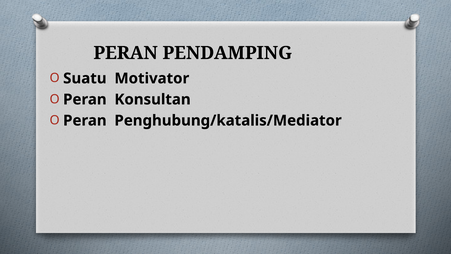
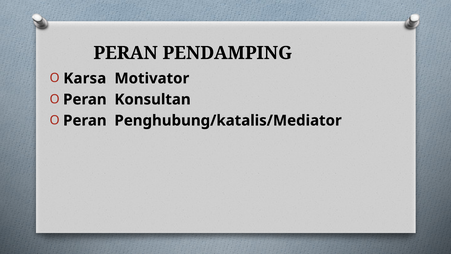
Suatu: Suatu -> Karsa
